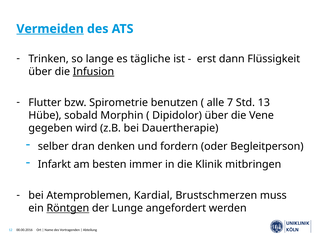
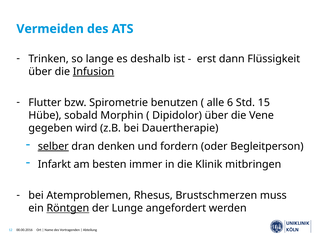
Vermeiden underline: present -> none
tägliche: tägliche -> deshalb
7: 7 -> 6
13: 13 -> 15
selber underline: none -> present
Kardial: Kardial -> Rhesus
